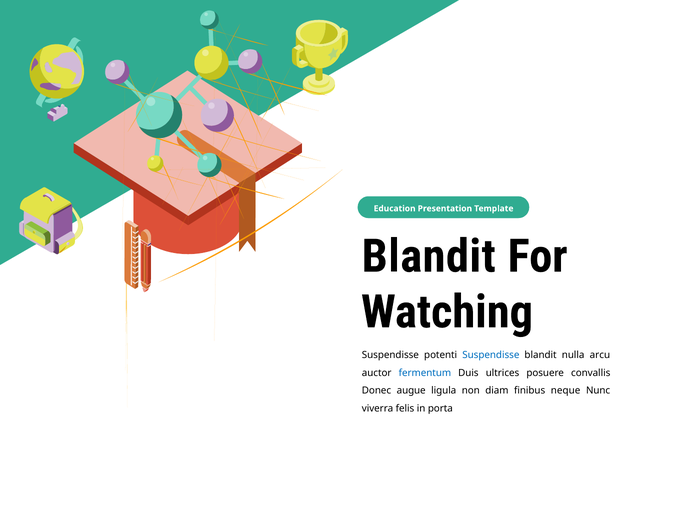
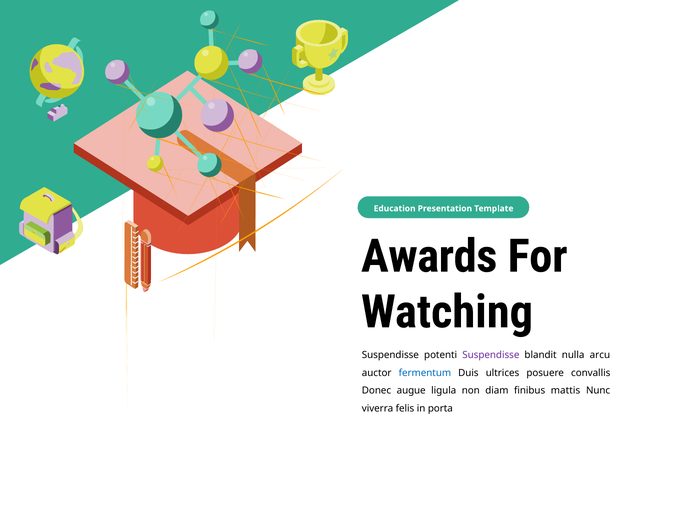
Blandit at (429, 257): Blandit -> Awards
Suspendisse at (491, 355) colour: blue -> purple
neque: neque -> mattis
